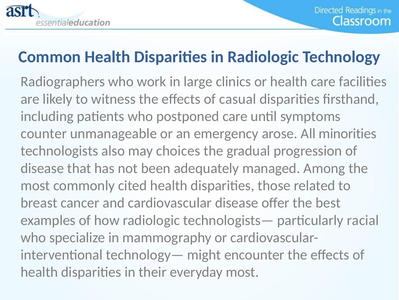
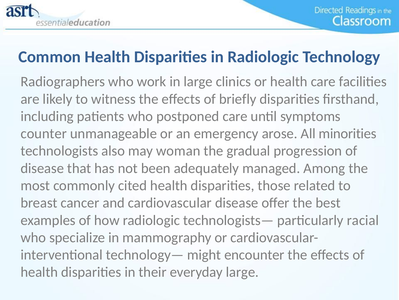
casual: casual -> briefly
choices: choices -> woman
everyday most: most -> large
